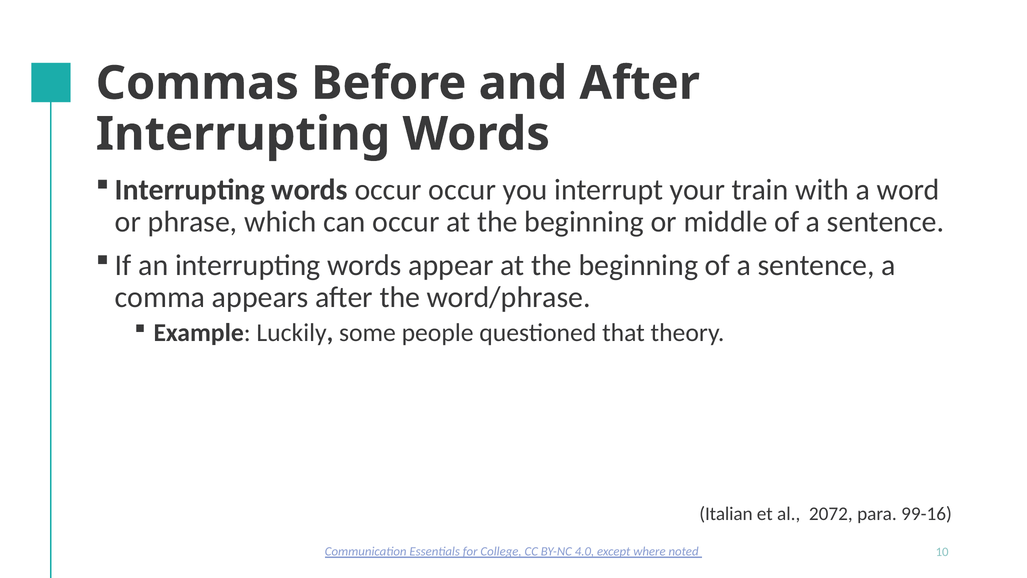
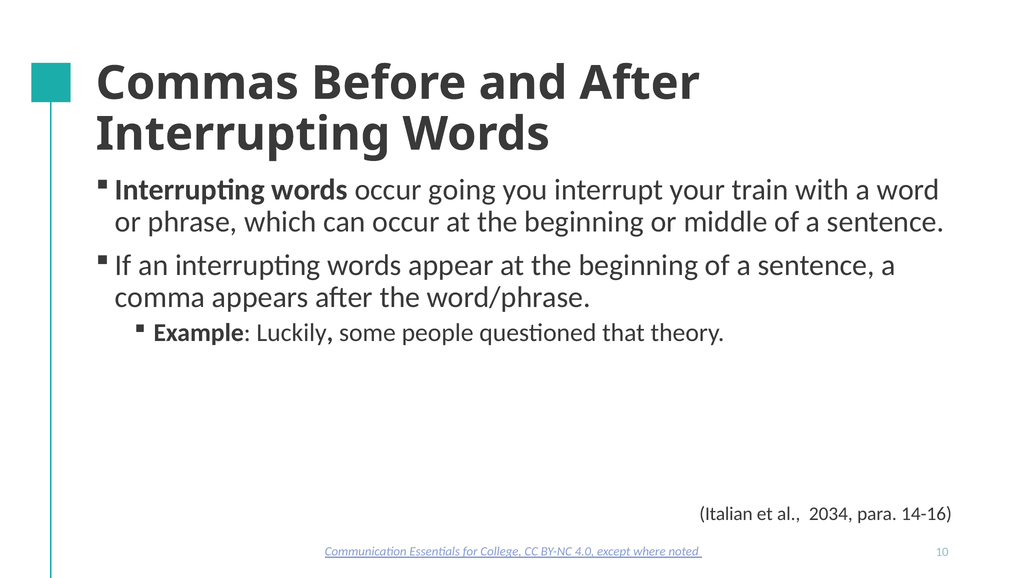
occur occur: occur -> going
2072: 2072 -> 2034
99-16: 99-16 -> 14-16
